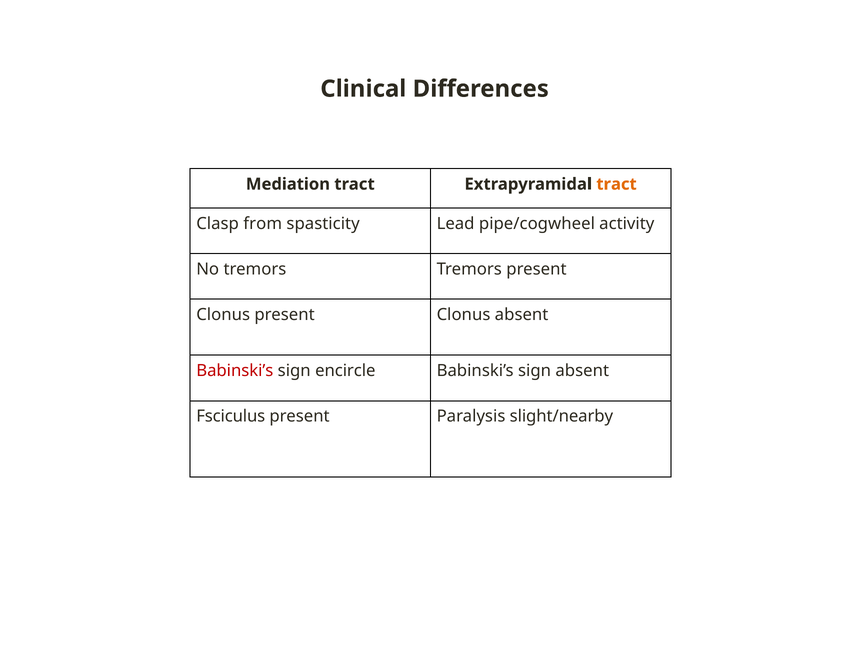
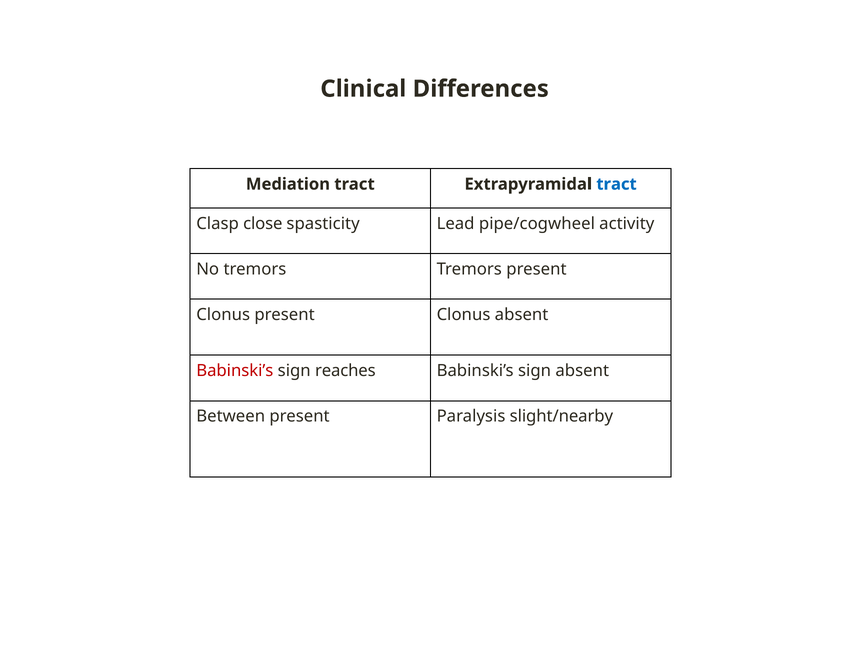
tract at (617, 184) colour: orange -> blue
from: from -> close
encircle: encircle -> reaches
Fsciculus: Fsciculus -> Between
